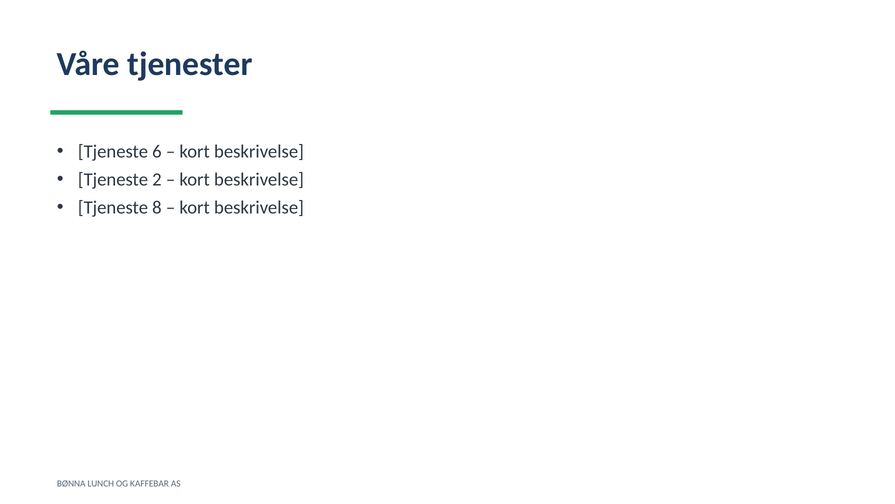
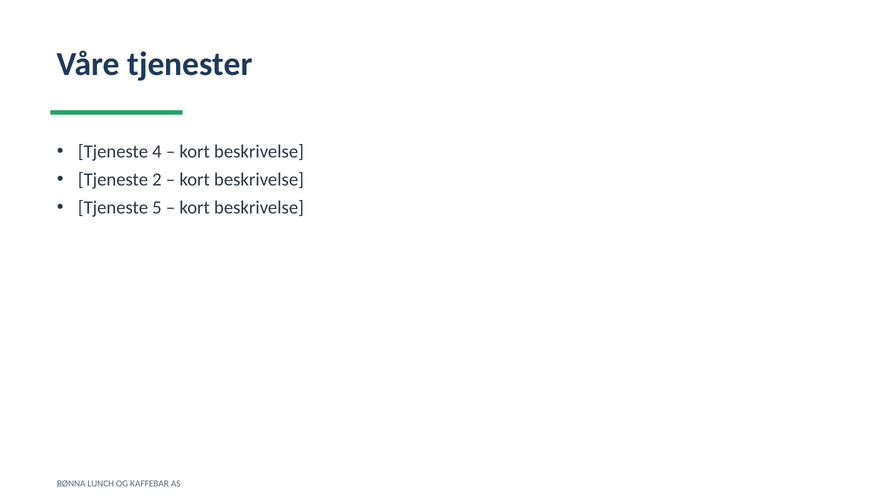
6: 6 -> 4
8: 8 -> 5
